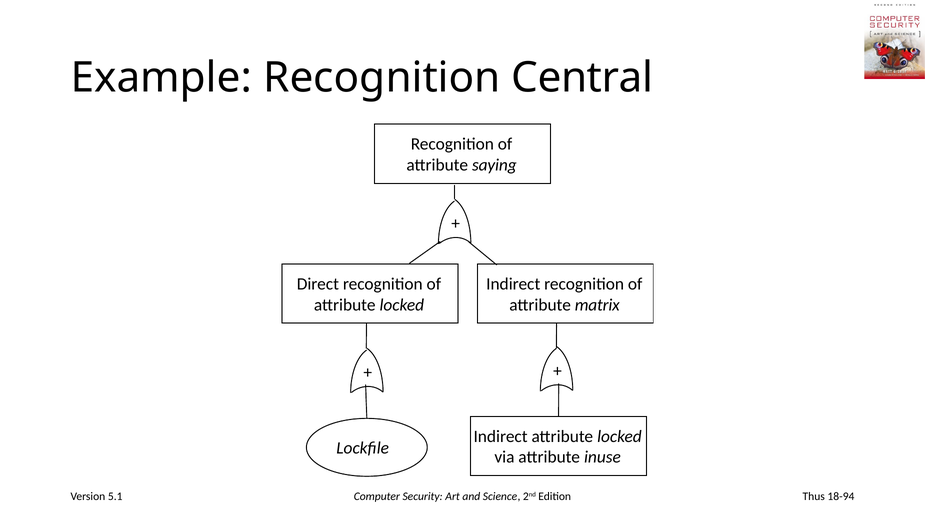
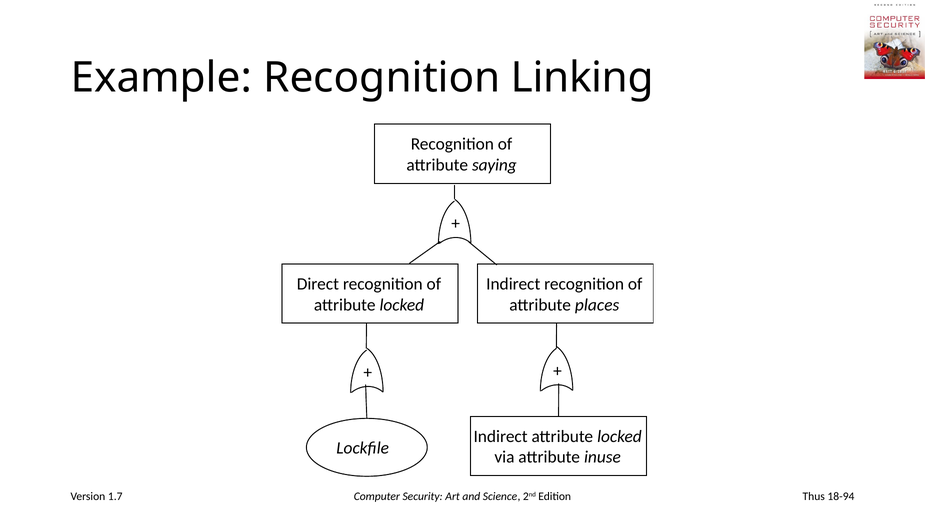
Central: Central -> Linking
matrix: matrix -> places
5.1: 5.1 -> 1.7
